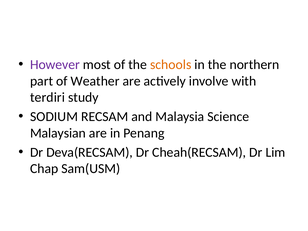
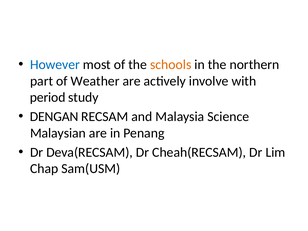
However colour: purple -> blue
terdiri: terdiri -> period
SODIUM: SODIUM -> DENGAN
